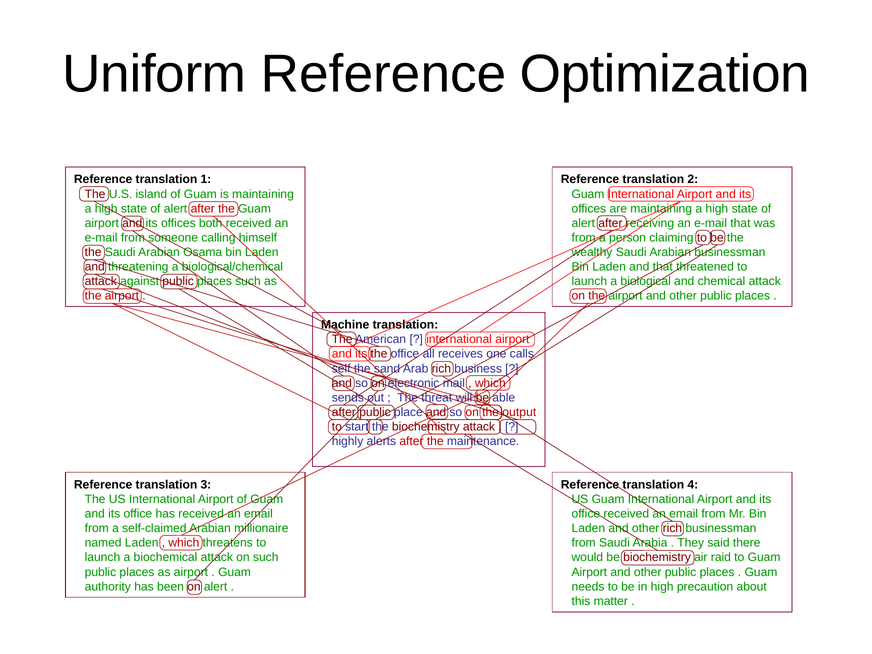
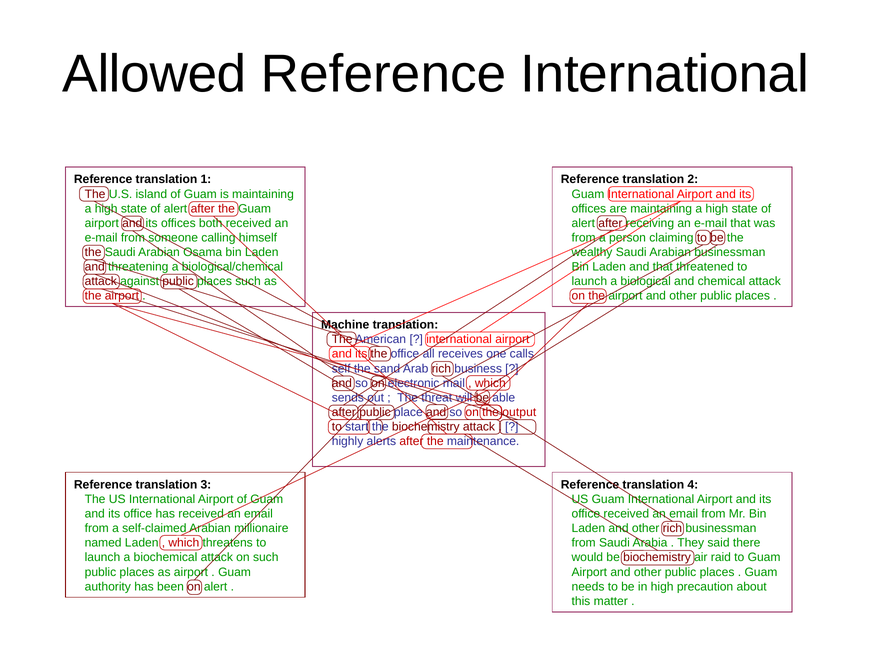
Uniform: Uniform -> Allowed
Reference Optimization: Optimization -> International
